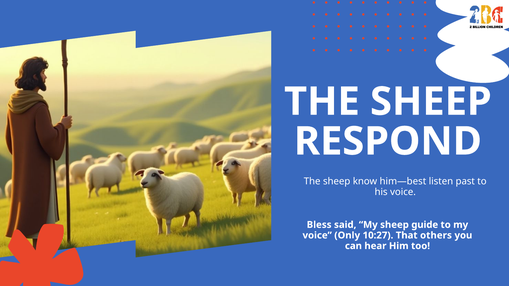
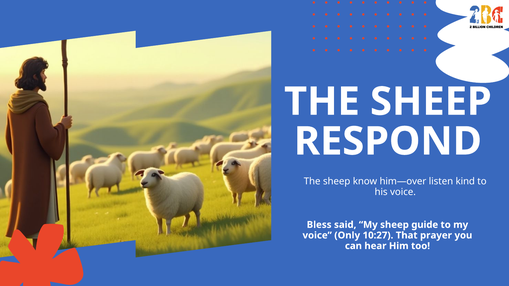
him—best: him—best -> him—over
past: past -> kind
others: others -> prayer
